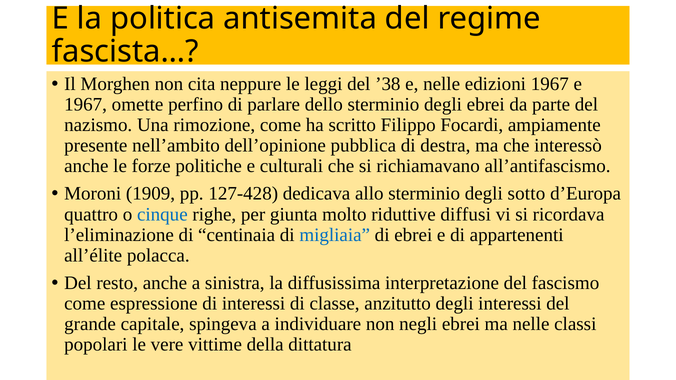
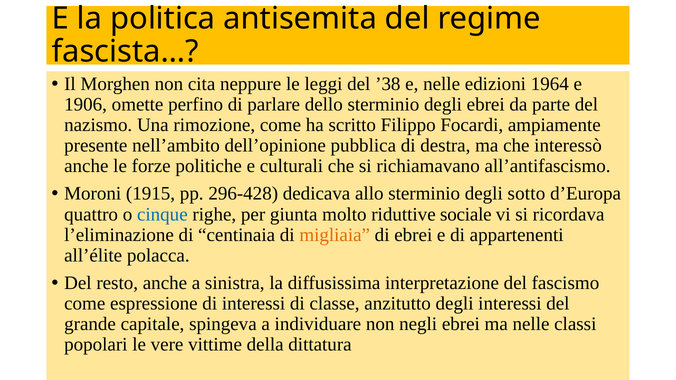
edizioni 1967: 1967 -> 1964
1967 at (86, 105): 1967 -> 1906
1909: 1909 -> 1915
127-428: 127-428 -> 296-428
diffusi: diffusi -> sociale
migliaia colour: blue -> orange
